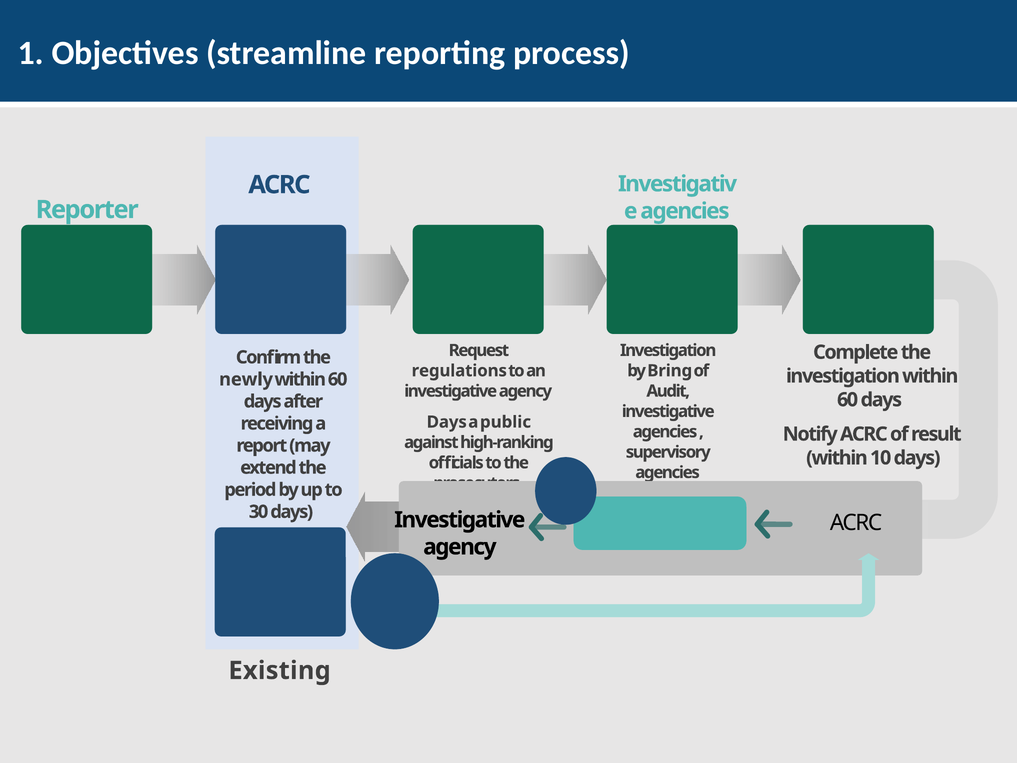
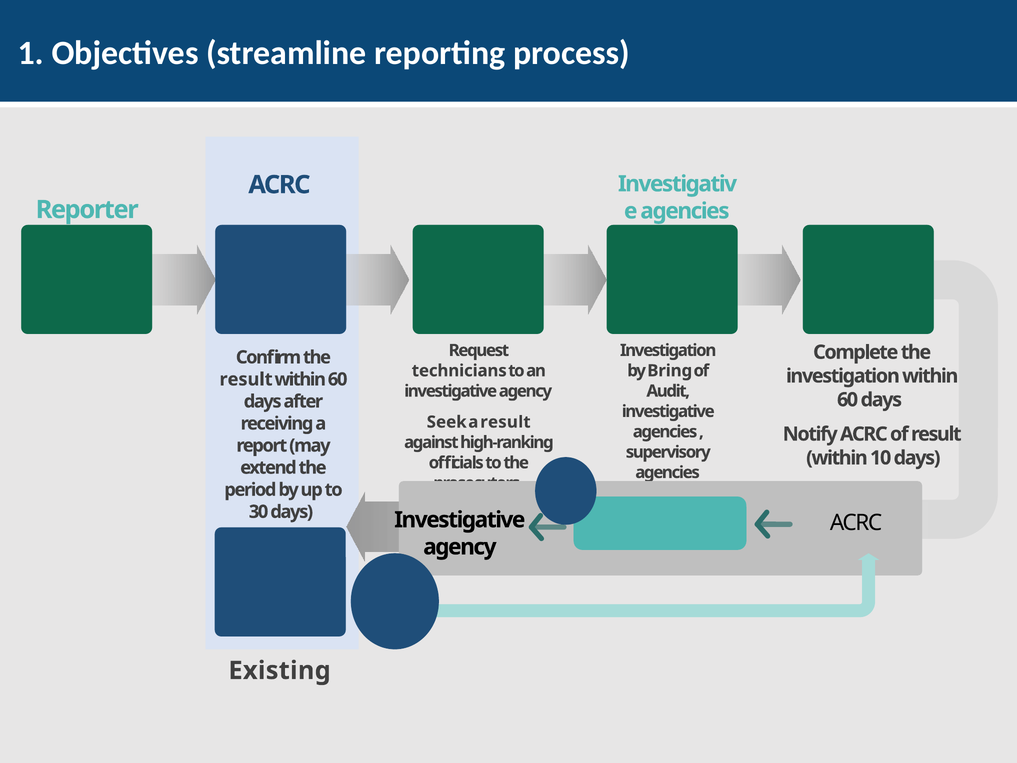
regulations: regulations -> technicians
newly at (246, 379): newly -> result
Days at (447, 422): Days -> Seek
a public: public -> result
